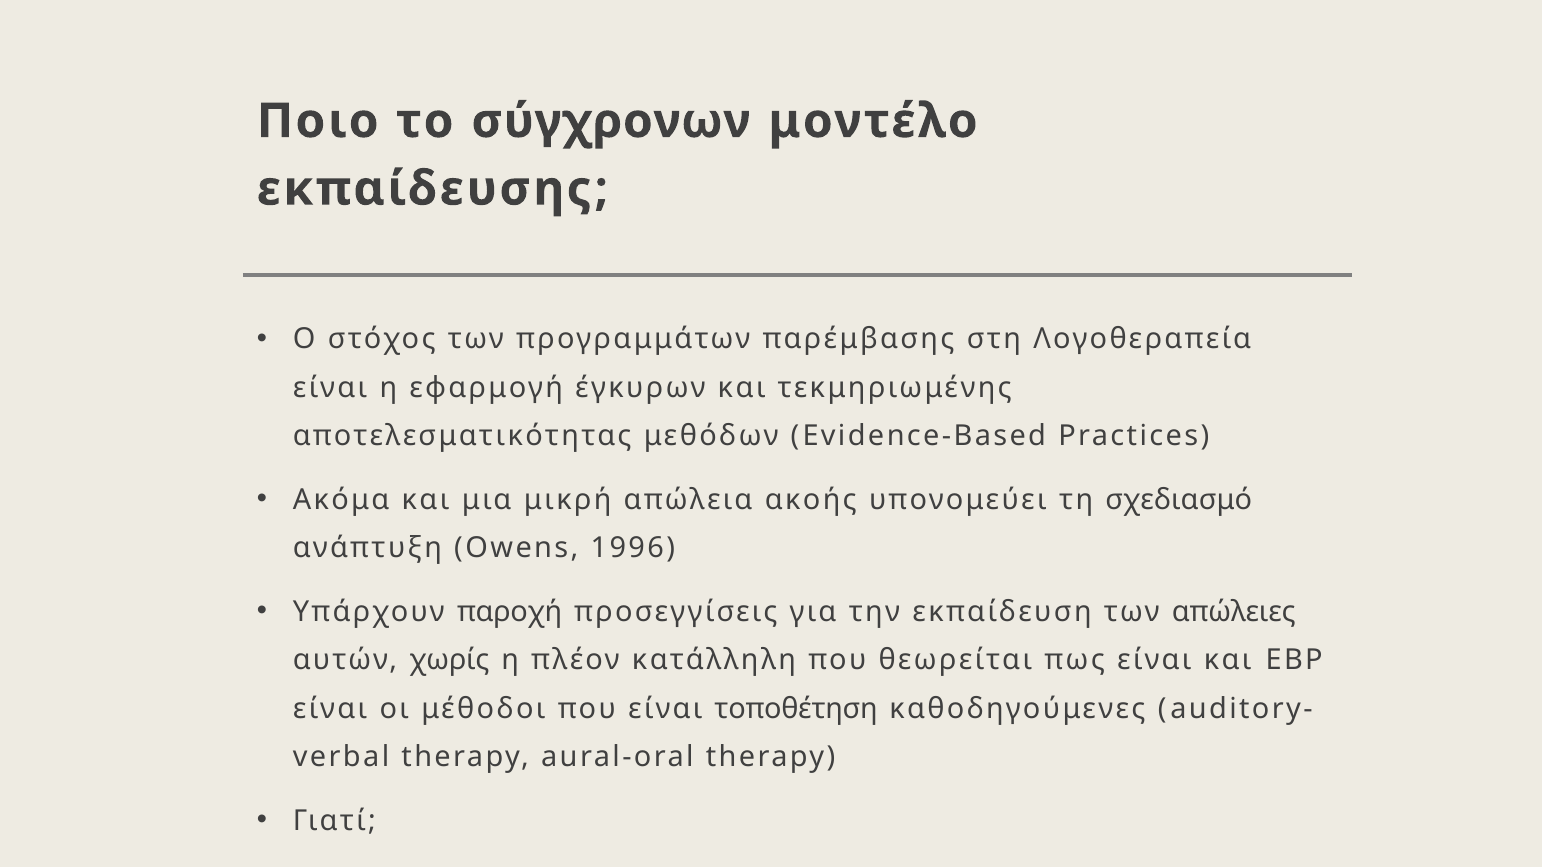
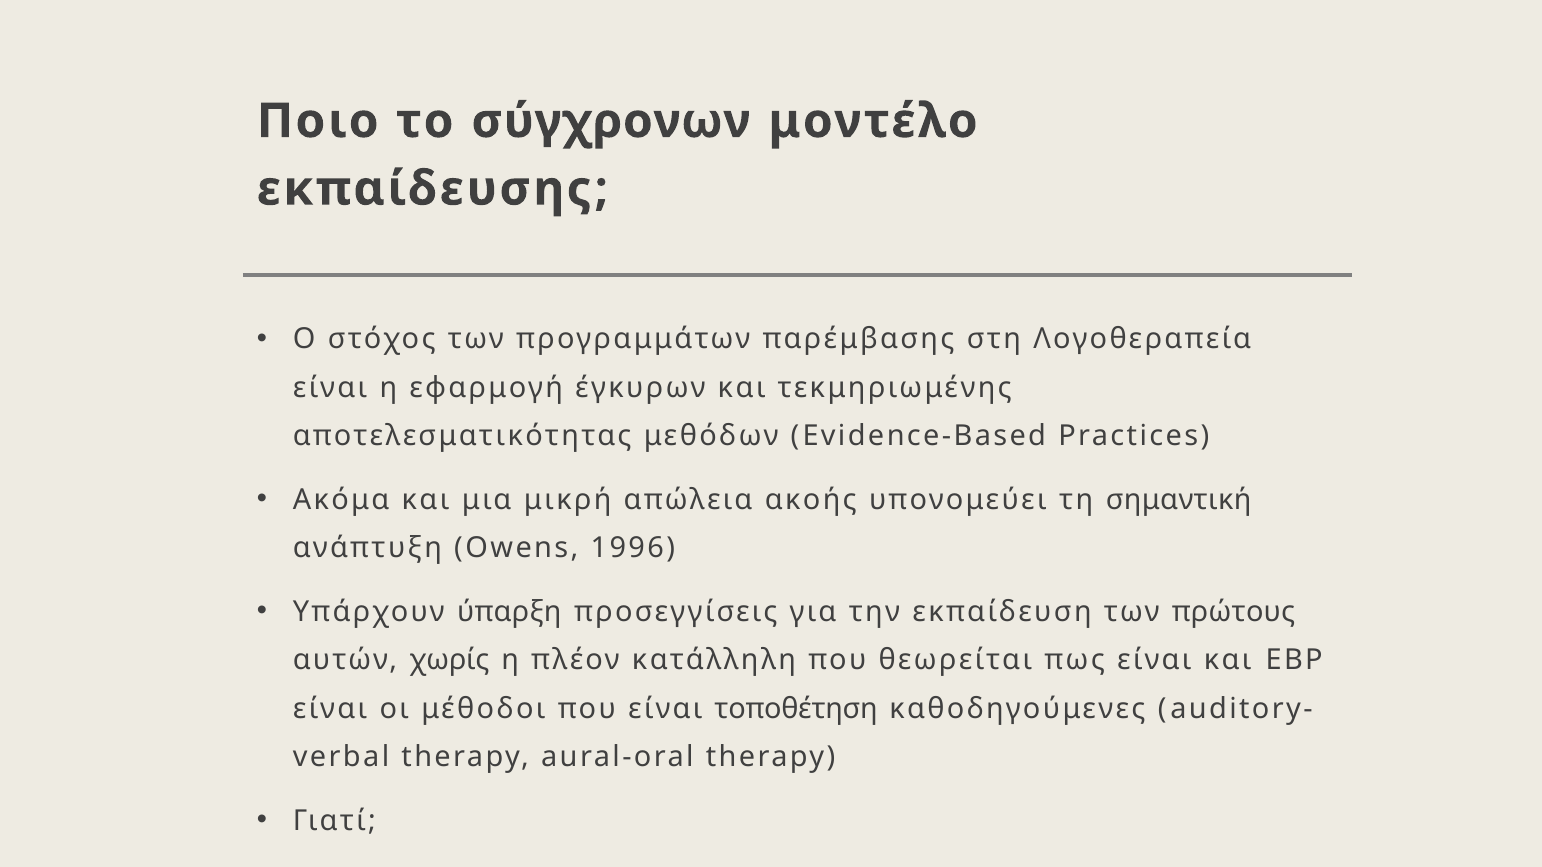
σχεδιασμό: σχεδιασμό -> σημαντική
παροχή: παροχή -> ύπαρξη
απώλειες: απώλειες -> πρώτους
